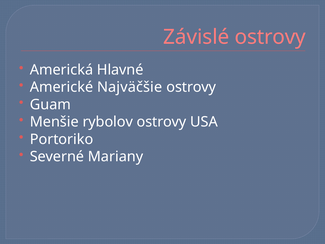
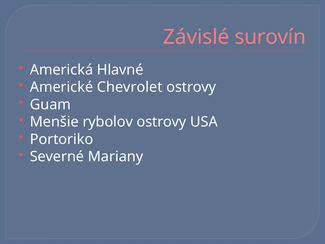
Závislé ostrovy: ostrovy -> surovín
Najväčšie: Najväčšie -> Chevrolet
